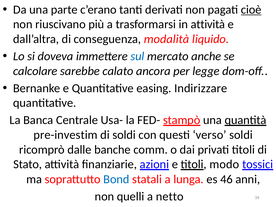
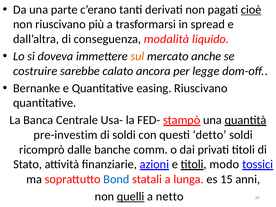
in attività: attività -> spread
sul colour: blue -> orange
calcolare: calcolare -> costruire
easing Indirizzare: Indirizzare -> Riuscivano
verso: verso -> detto
46: 46 -> 15
quelli underline: none -> present
